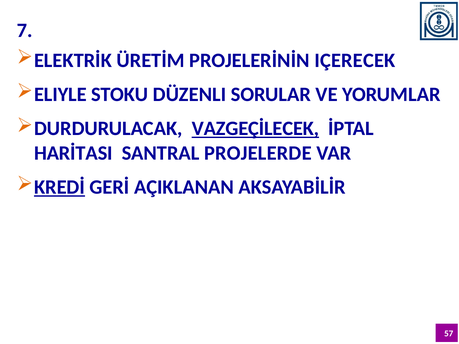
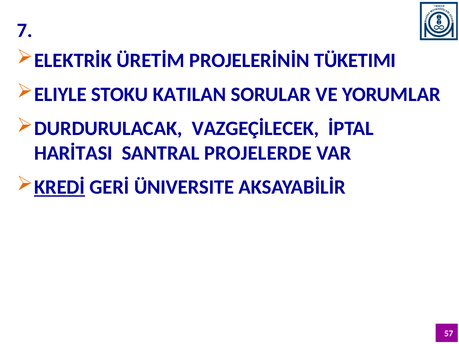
IÇERECEK: IÇERECEK -> TÜKETIMI
DÜZENLI: DÜZENLI -> KATILAN
VAZGEÇİLECEK underline: present -> none
AÇIKLANAN: AÇIKLANAN -> ÜNIVERSITE
